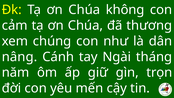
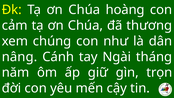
không: không -> hoàng
